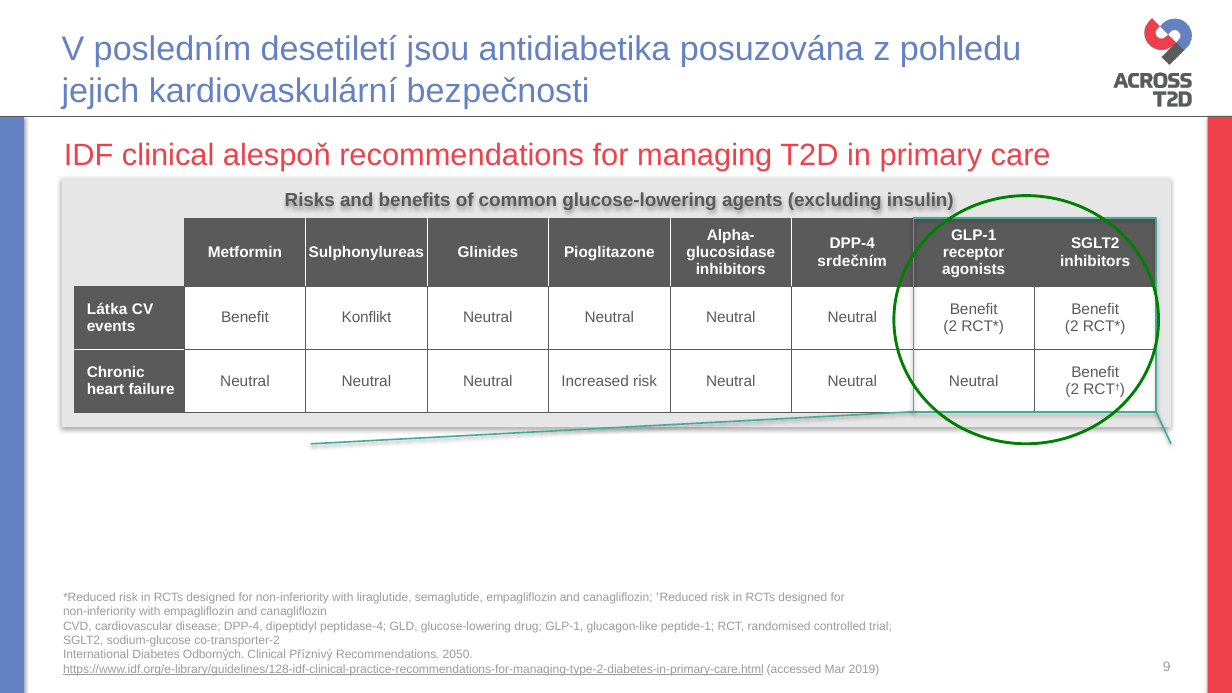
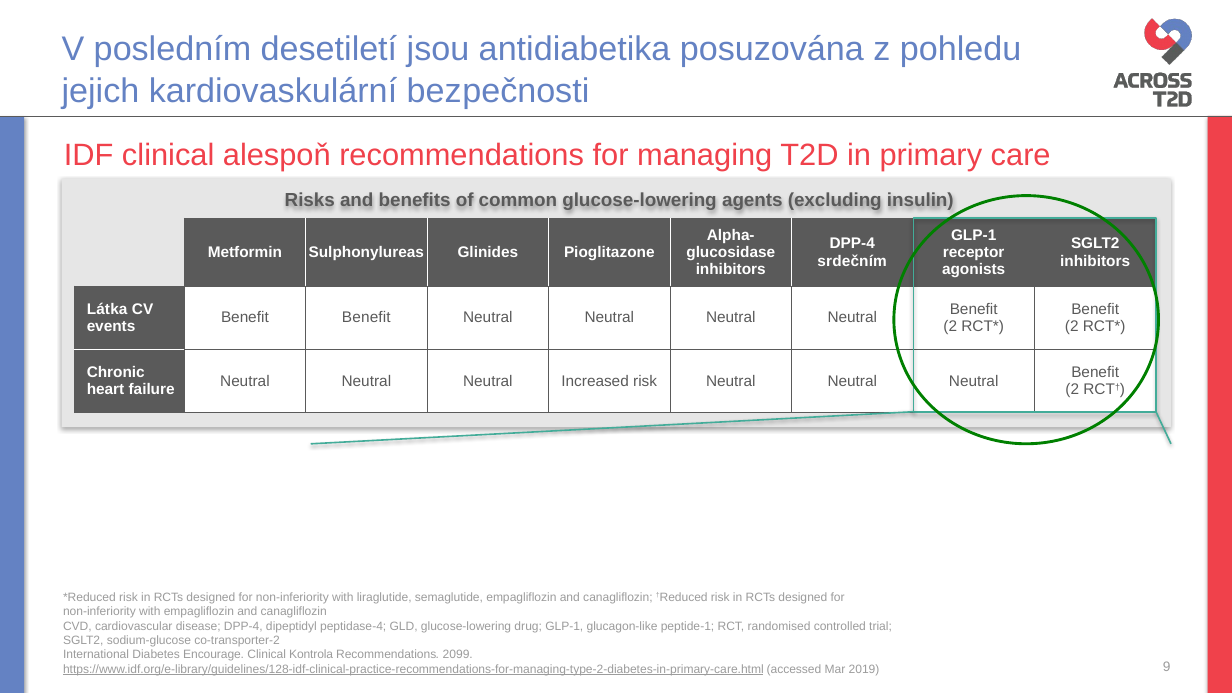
Benefit Konflikt: Konflikt -> Benefit
Odborných: Odborných -> Encourage
Příznivý: Příznivý -> Kontrola
2050: 2050 -> 2099
